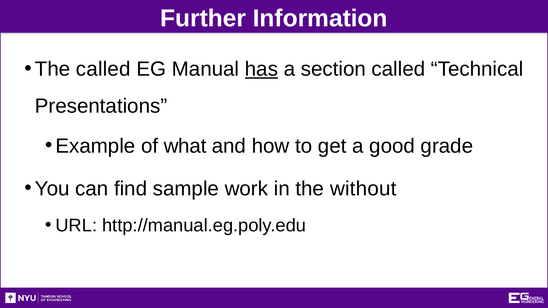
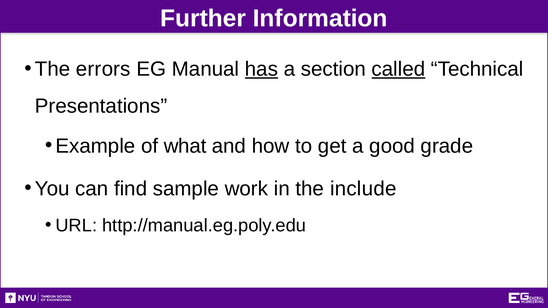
The called: called -> errors
called at (398, 69) underline: none -> present
without: without -> include
